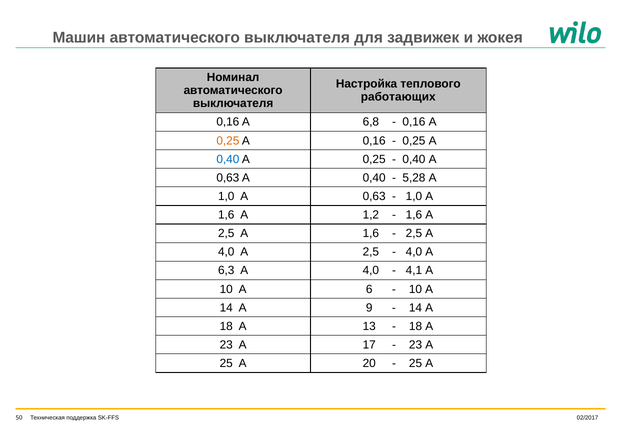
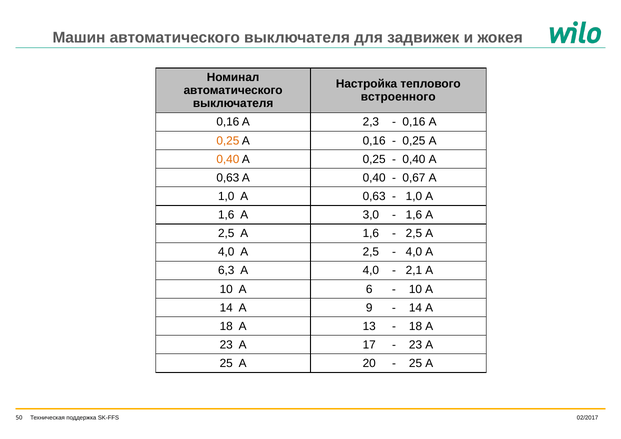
работающих: работающих -> встроенного
6,8: 6,8 -> 2,3
0,40 at (228, 159) colour: blue -> orange
5,28: 5,28 -> 0,67
1,2: 1,2 -> 3,0
4,1: 4,1 -> 2,1
